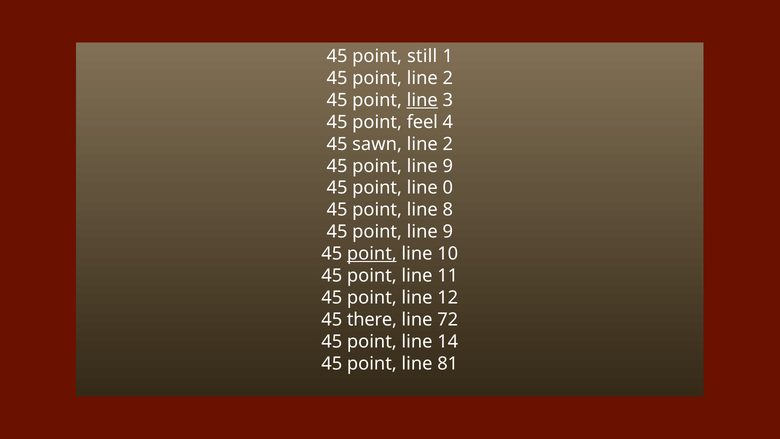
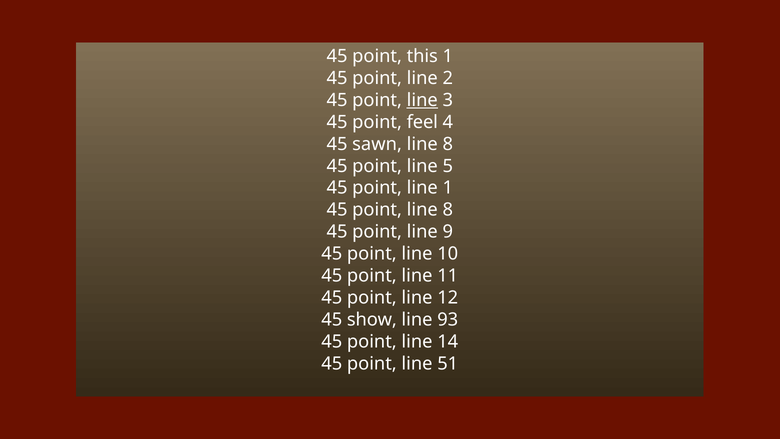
still: still -> this
2 at (448, 144): 2 -> 8
9 at (448, 166): 9 -> 5
line 0: 0 -> 1
point at (372, 254) underline: present -> none
there: there -> show
72: 72 -> 93
81: 81 -> 51
